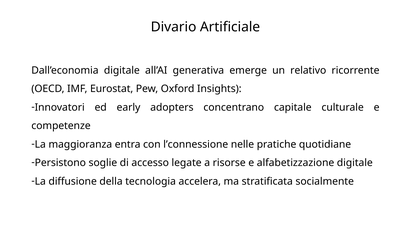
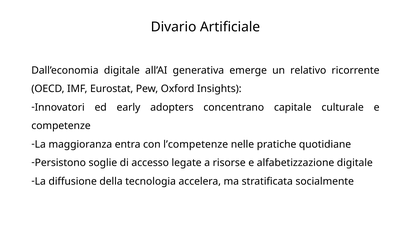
l’connessione: l’connessione -> l’competenze
